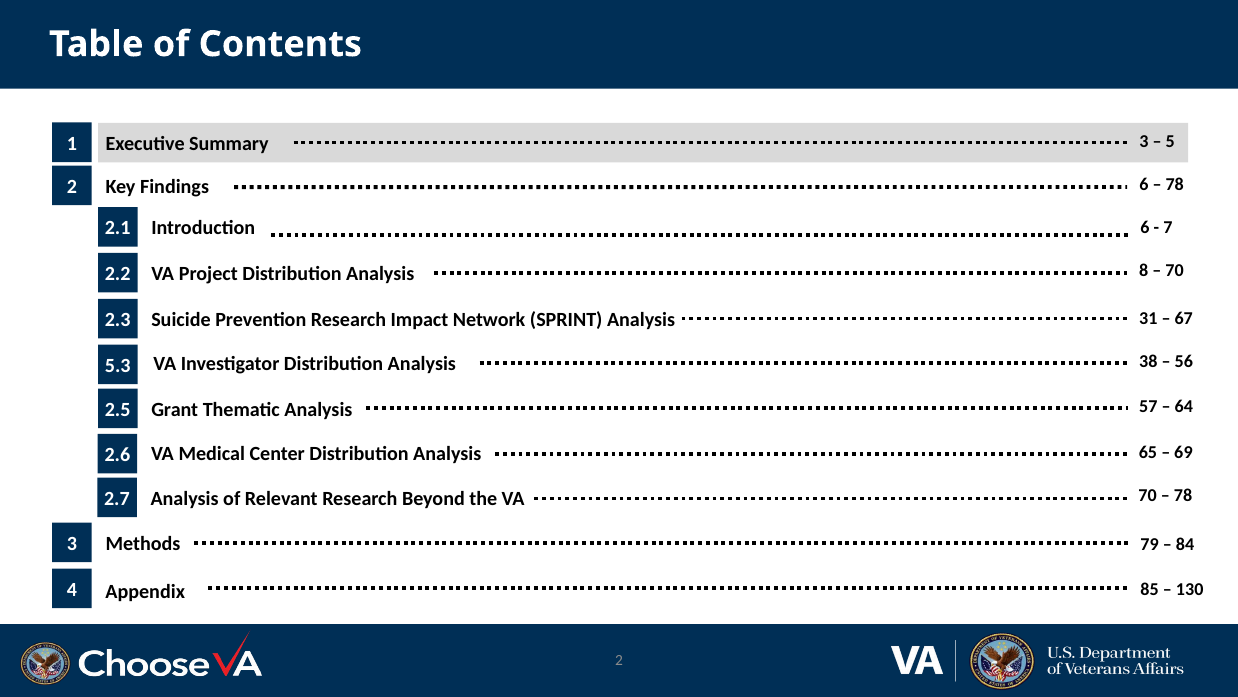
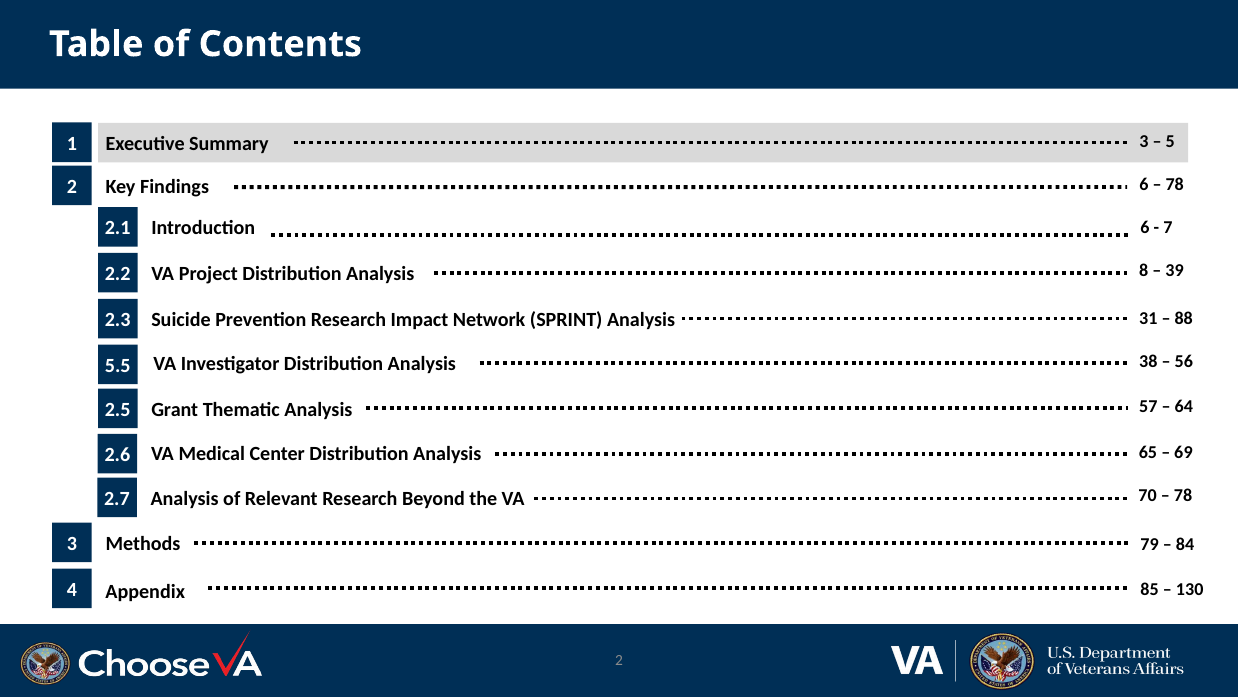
70 at (1175, 271): 70 -> 39
67: 67 -> 88
5.3: 5.3 -> 5.5
